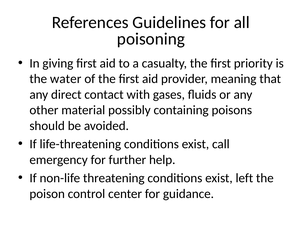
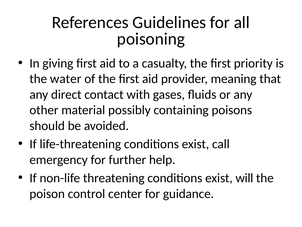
left: left -> will
